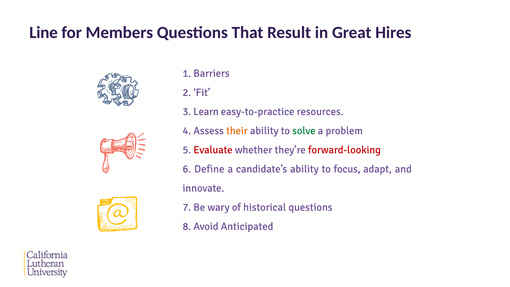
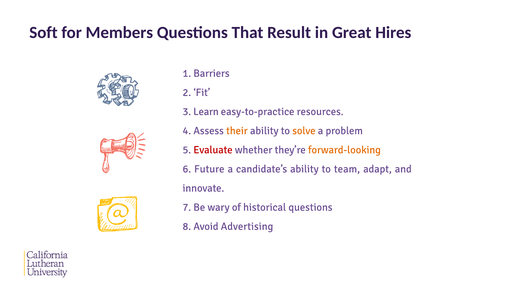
Line: Line -> Soft
solve colour: green -> orange
forward-looking colour: red -> orange
Define: Define -> Future
focus: focus -> team
Anticipated: Anticipated -> Advertising
